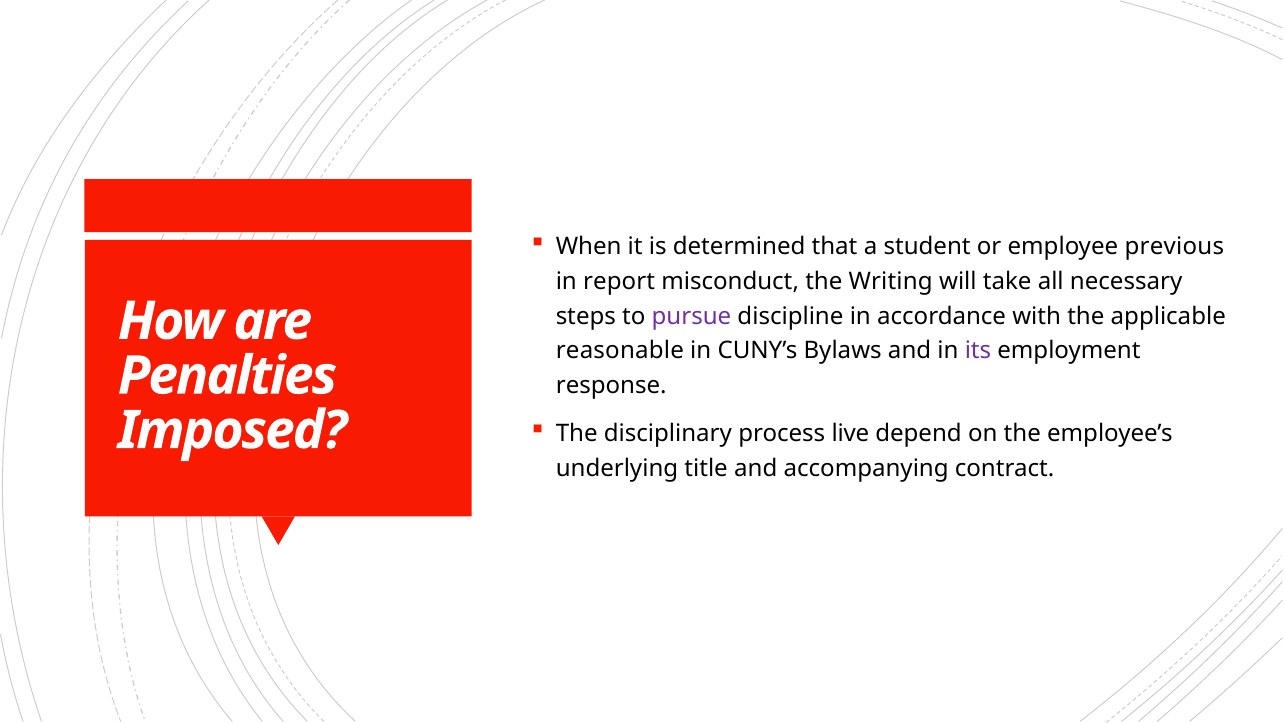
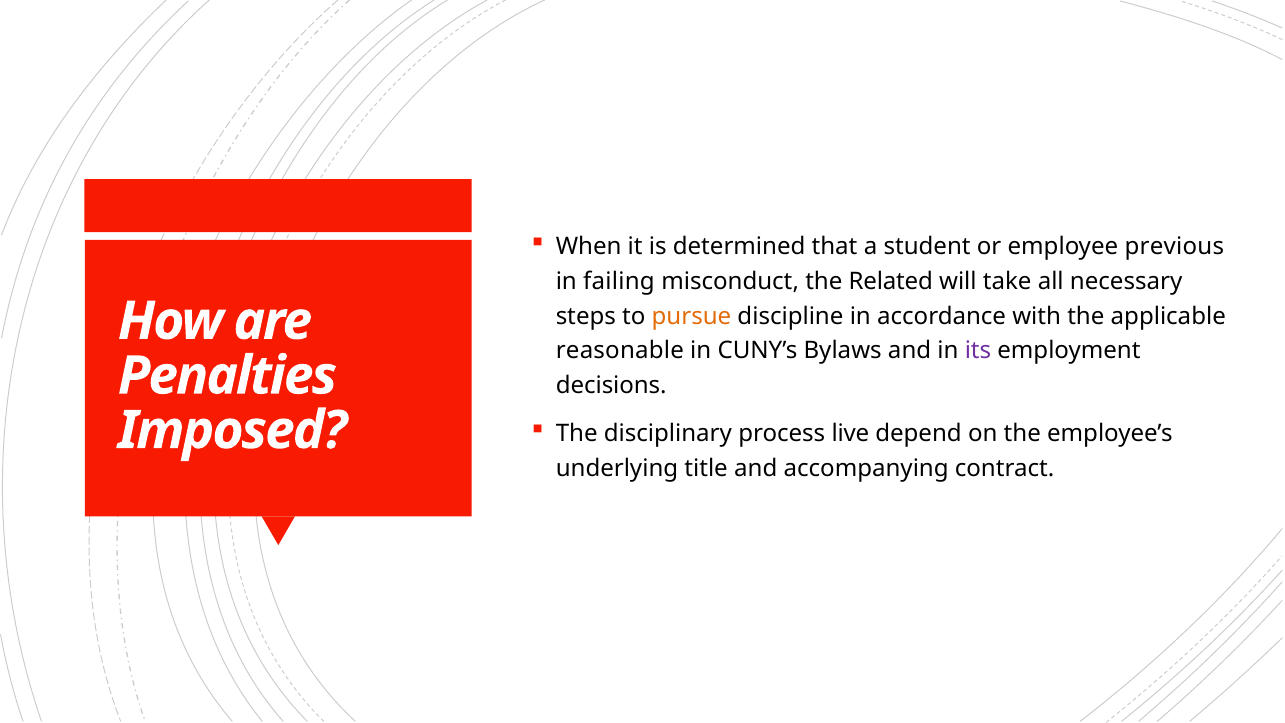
report: report -> failing
Writing: Writing -> Related
pursue colour: purple -> orange
response: response -> decisions
